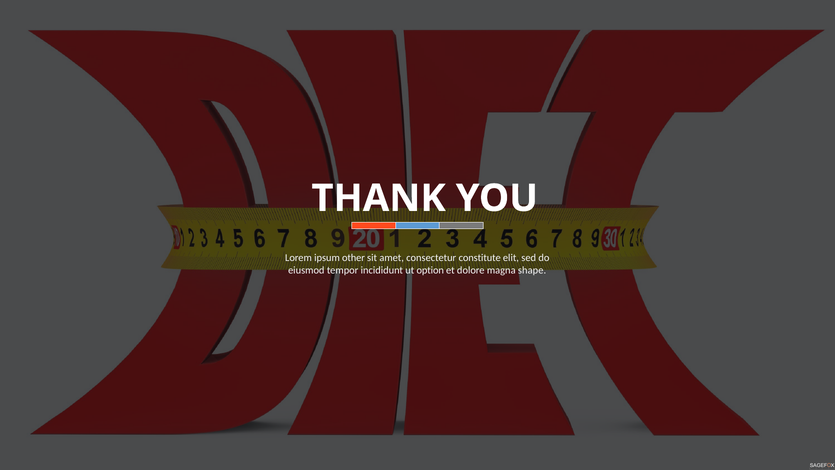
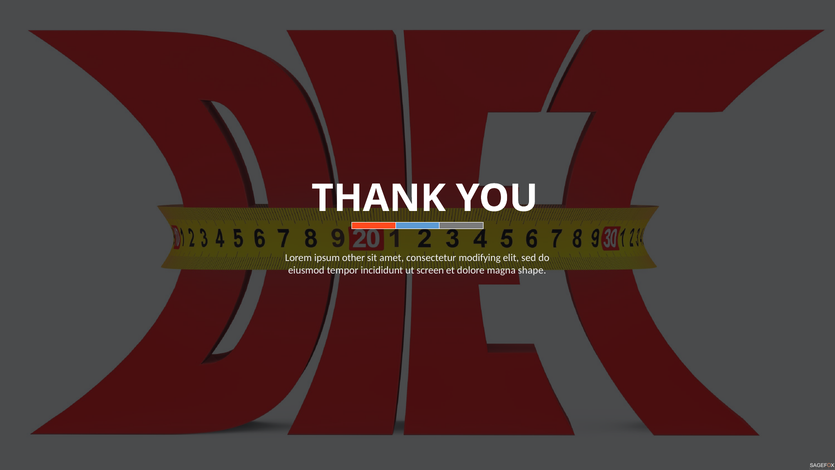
constitute: constitute -> modifying
option: option -> screen
